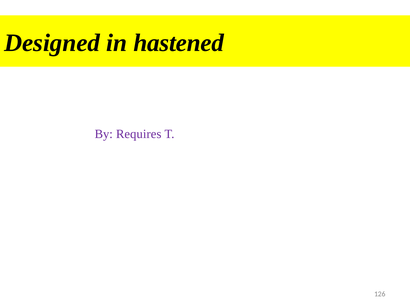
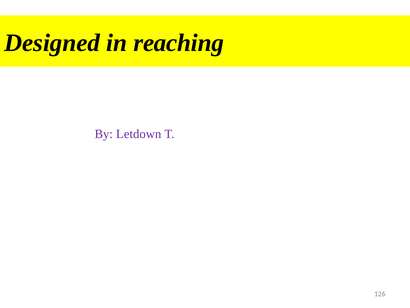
hastened: hastened -> reaching
Requires: Requires -> Letdown
